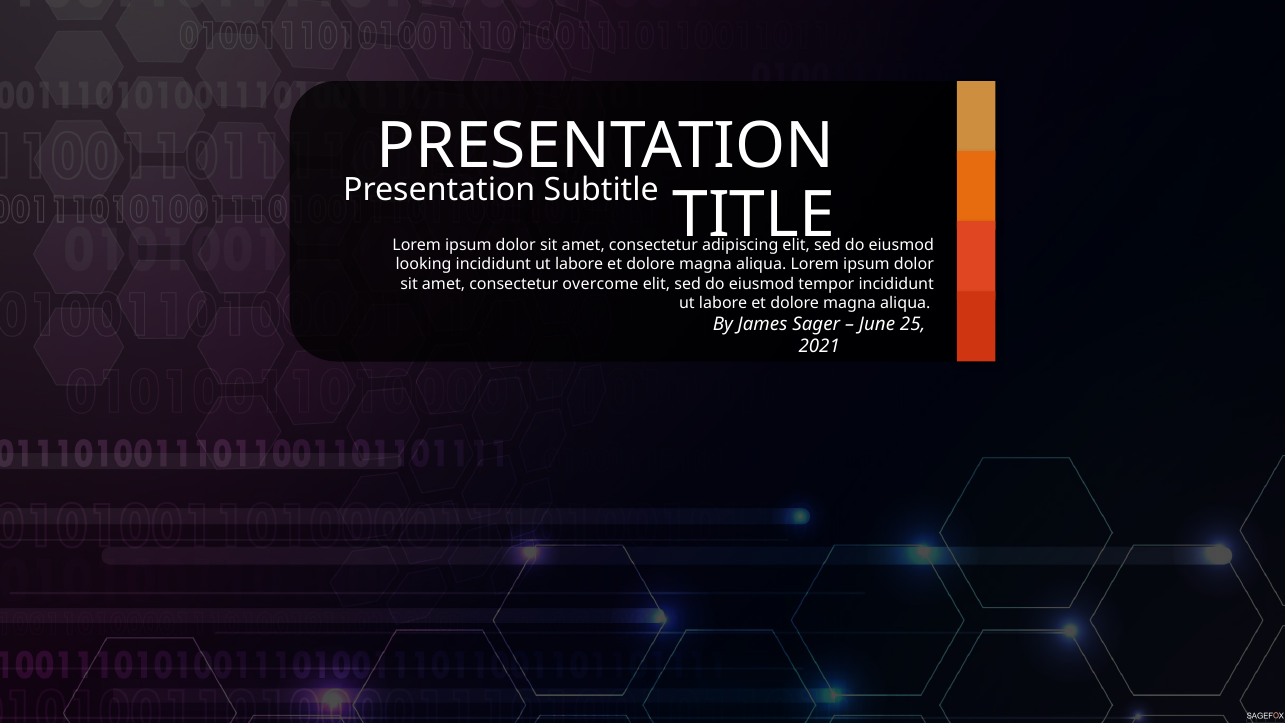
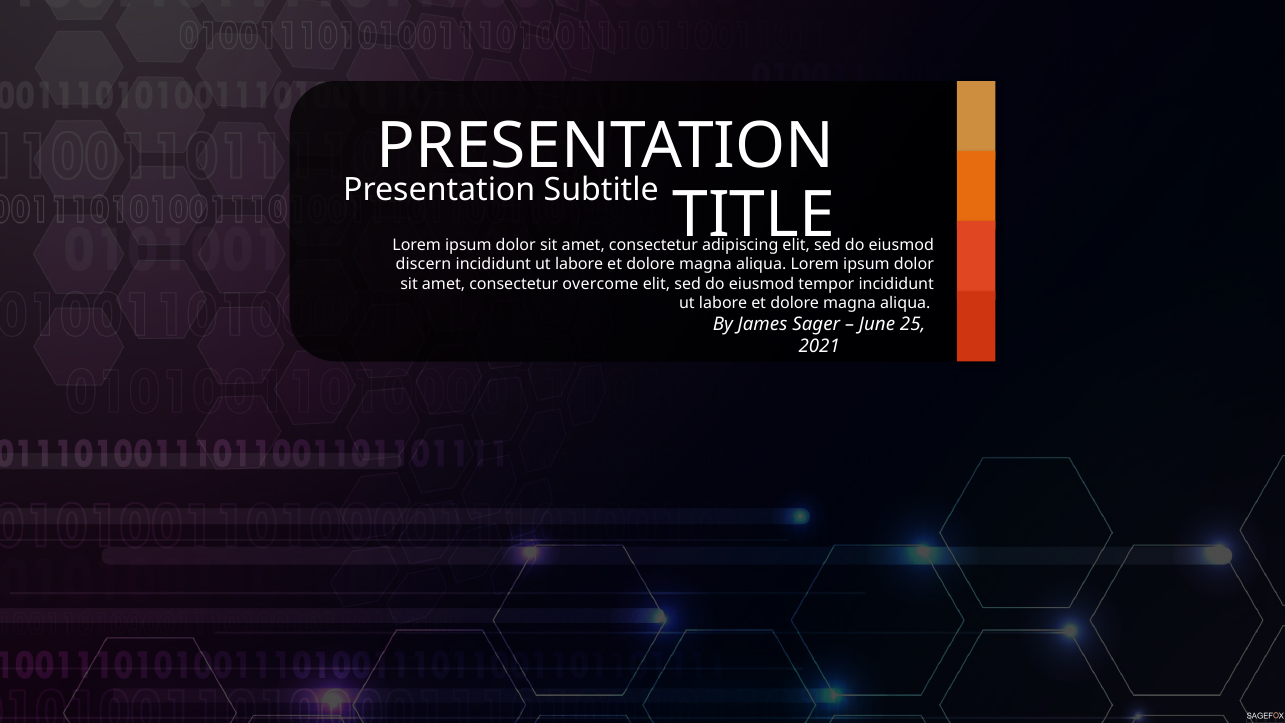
looking: looking -> discern
